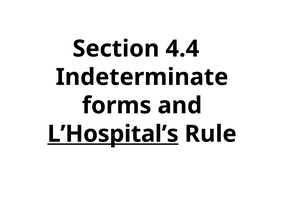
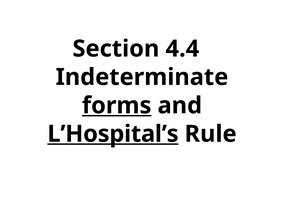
forms underline: none -> present
